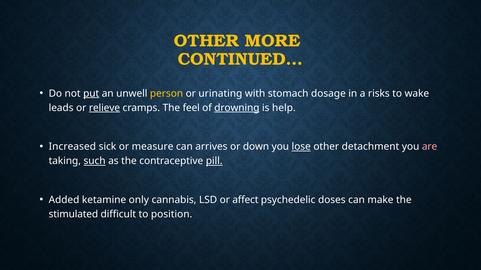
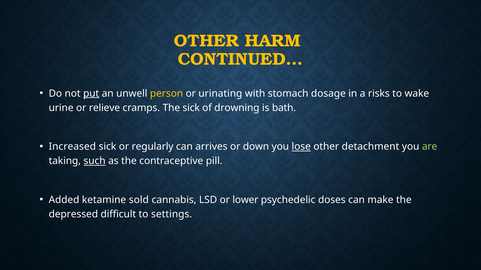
MORE: MORE -> HARM
leads: leads -> urine
relieve underline: present -> none
The feel: feel -> sick
drowning underline: present -> none
help: help -> bath
measure: measure -> regularly
are colour: pink -> light green
pill underline: present -> none
only: only -> sold
affect: affect -> lower
stimulated: stimulated -> depressed
position: position -> settings
